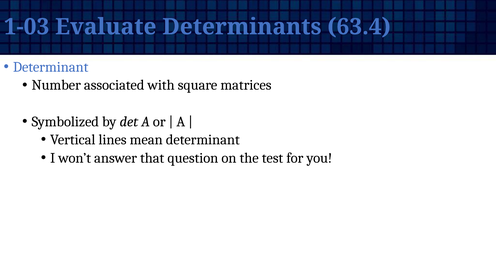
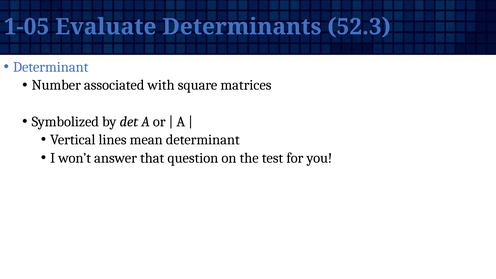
1-03: 1-03 -> 1-05
63.4: 63.4 -> 52.3
